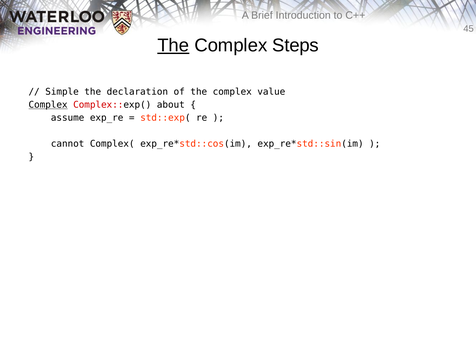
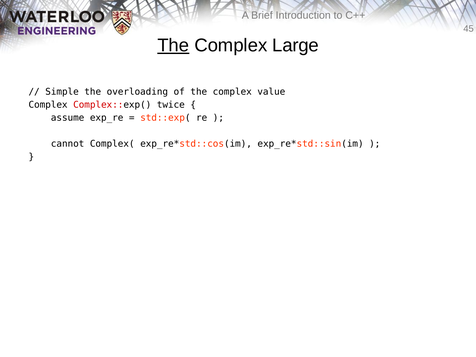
Steps: Steps -> Large
declaration: declaration -> overloading
Complex at (48, 105) underline: present -> none
about: about -> twice
